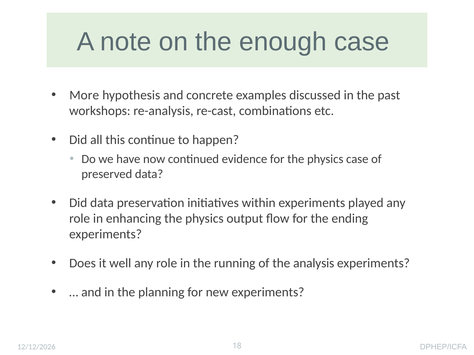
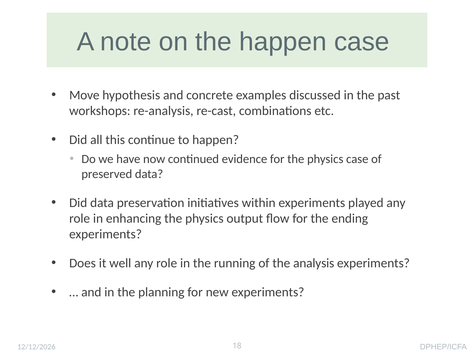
the enough: enough -> happen
More: More -> Move
